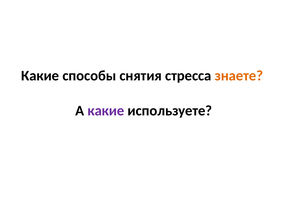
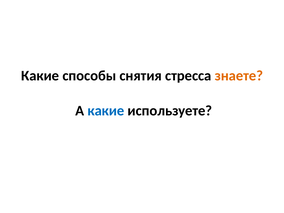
какие at (106, 111) colour: purple -> blue
